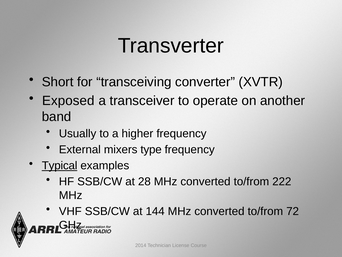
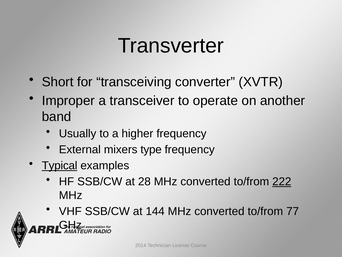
Exposed: Exposed -> Improper
222 underline: none -> present
72: 72 -> 77
